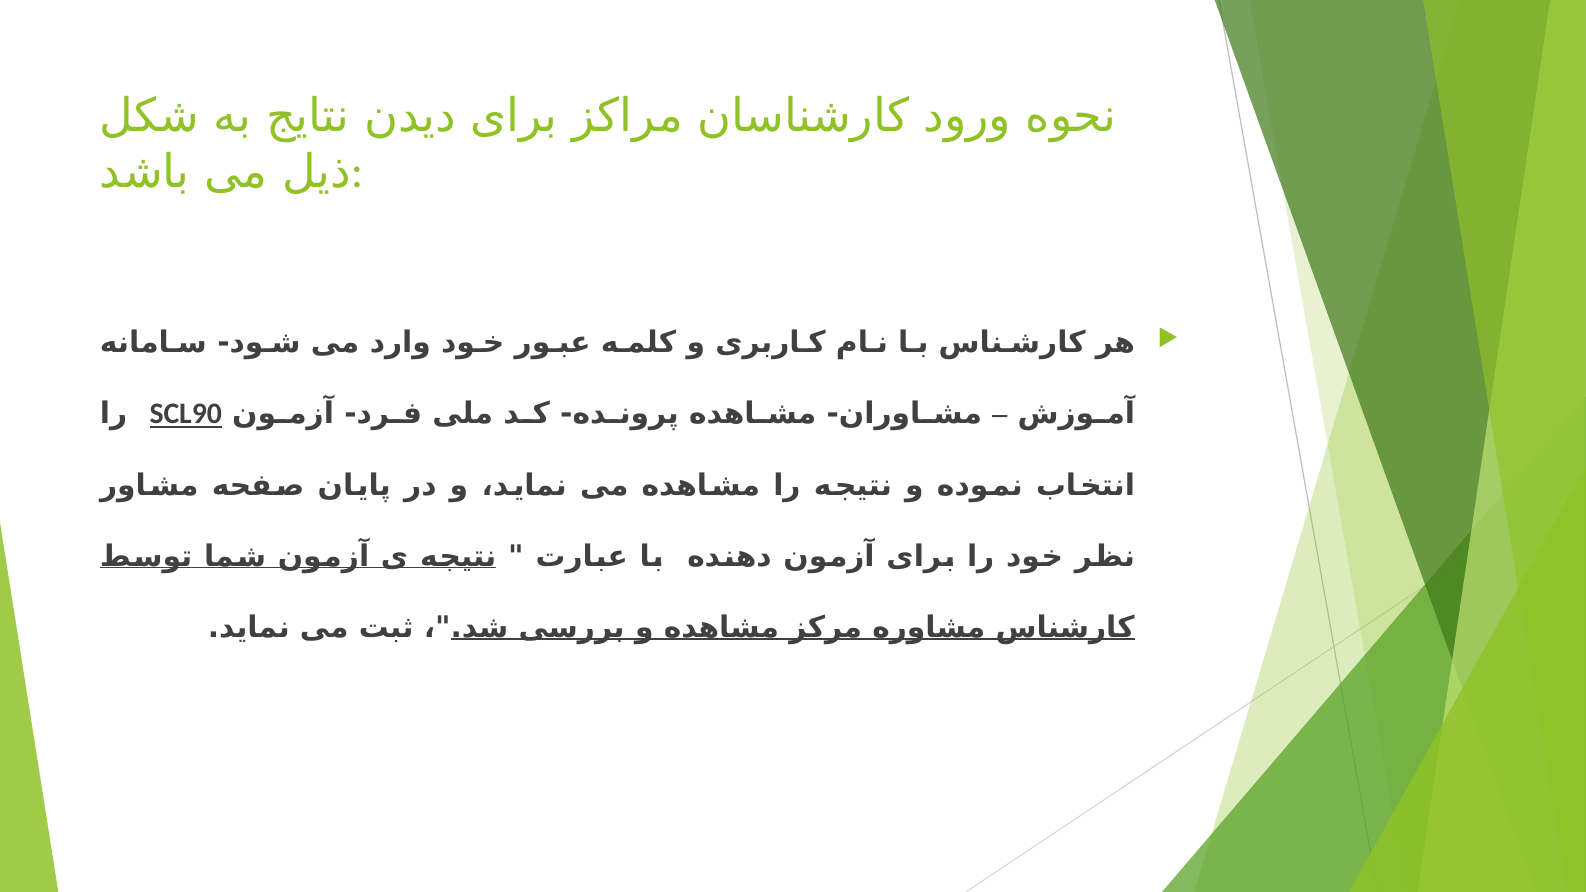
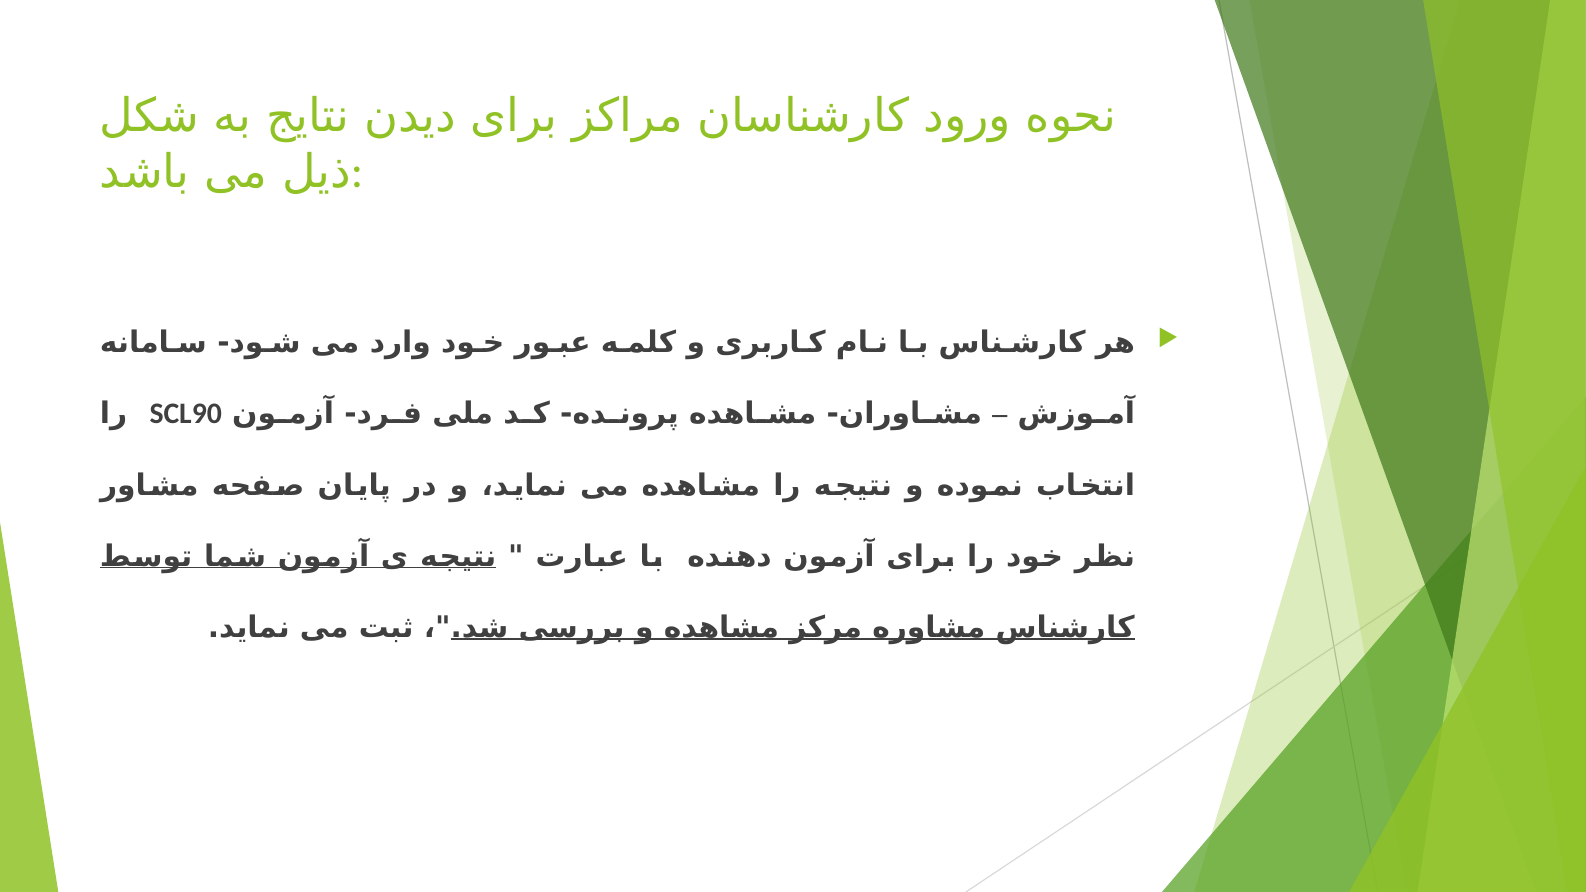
SCL90 underline: present -> none
